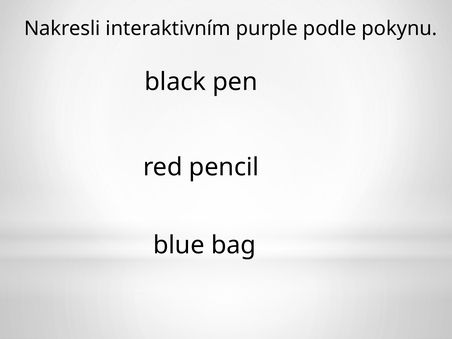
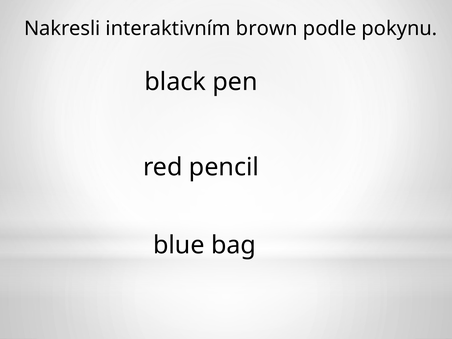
purple: purple -> brown
